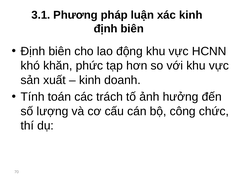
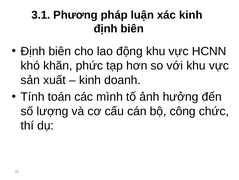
trách: trách -> mình
